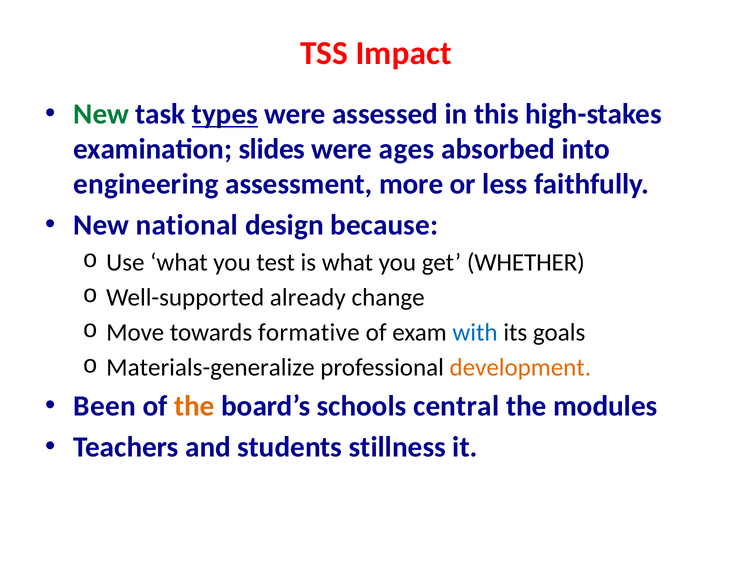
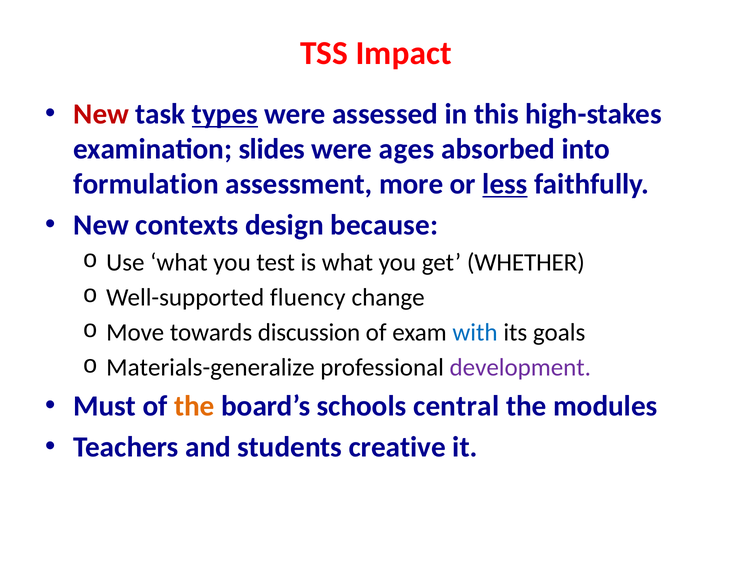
New at (101, 114) colour: green -> red
engineering: engineering -> formulation
less underline: none -> present
national: national -> contexts
already: already -> fluency
formative: formative -> discussion
development colour: orange -> purple
Been: Been -> Must
stillness: stillness -> creative
